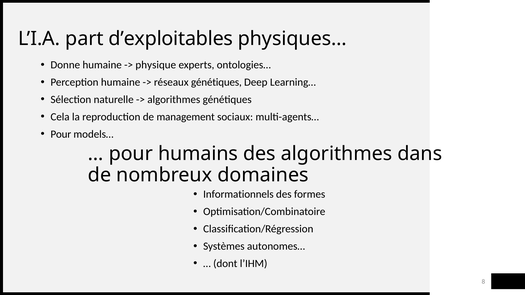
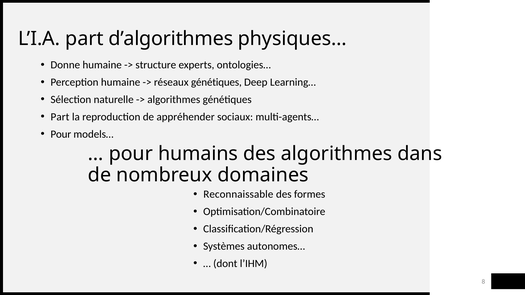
d’exploitables: d’exploitables -> d’algorithmes
physique: physique -> structure
Cela at (60, 117): Cela -> Part
management: management -> appréhender
Informationnels: Informationnels -> Reconnaissable
